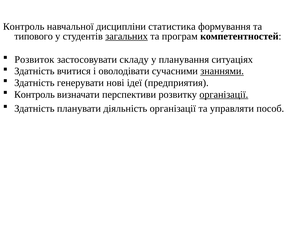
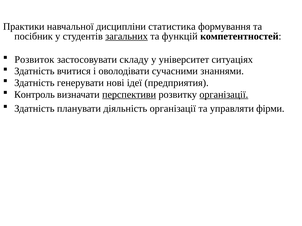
Контроль at (24, 27): Контроль -> Практики
типового: типового -> посібник
програм: програм -> функцій
планування: планування -> університет
знаннями underline: present -> none
перспективи underline: none -> present
пособ: пособ -> фірми
